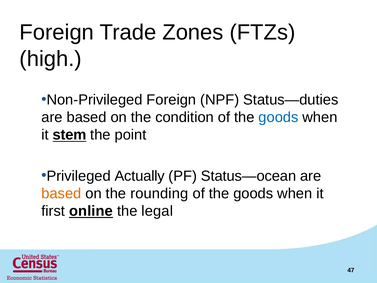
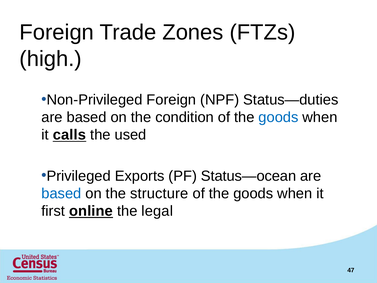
stem: stem -> calls
point: point -> used
Actually: Actually -> Exports
based at (61, 193) colour: orange -> blue
rounding: rounding -> structure
